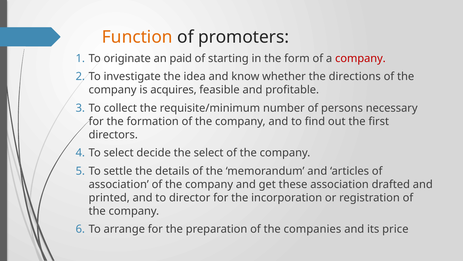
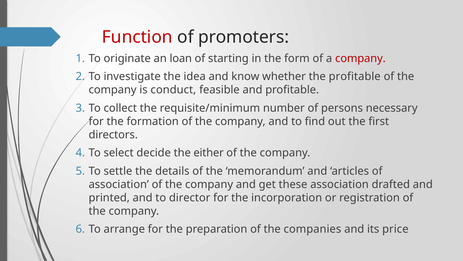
Function colour: orange -> red
paid: paid -> loan
the directions: directions -> profitable
acquires: acquires -> conduct
the select: select -> either
